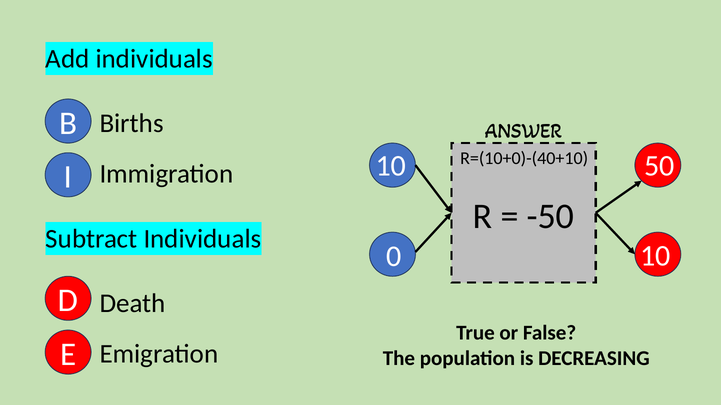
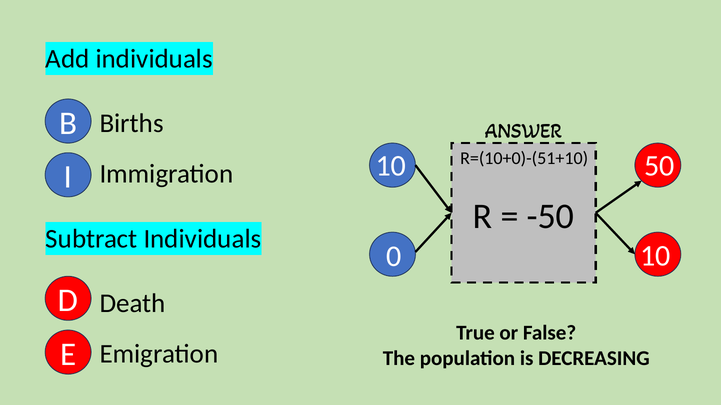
R=(10+0)-(40+10: R=(10+0)-(40+10 -> R=(10+0)-(51+10
